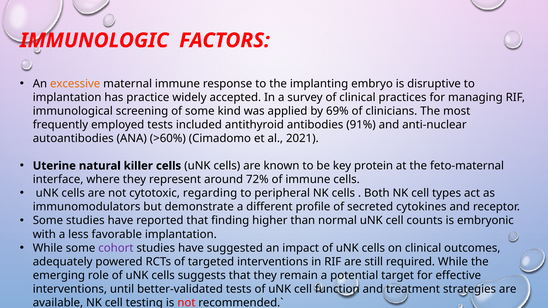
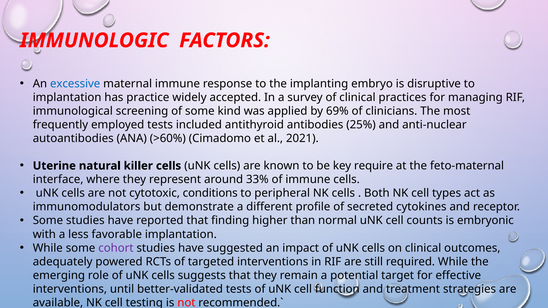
excessive colour: orange -> blue
91%: 91% -> 25%
protein: protein -> require
72%: 72% -> 33%
regarding: regarding -> conditions
